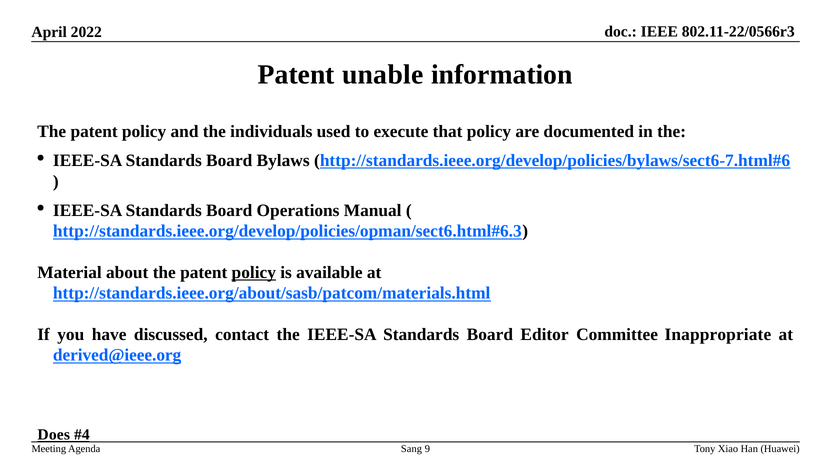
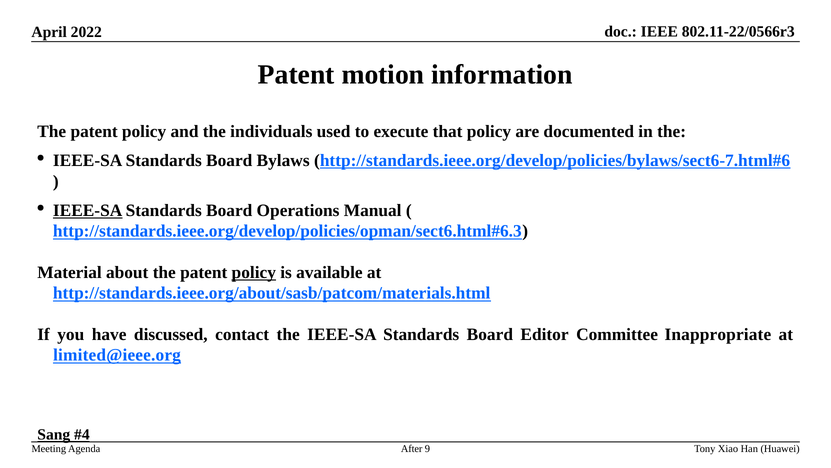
unable: unable -> motion
IEEE-SA at (88, 210) underline: none -> present
derived@ieee.org: derived@ieee.org -> limited@ieee.org
Does: Does -> Sang
Sang: Sang -> After
